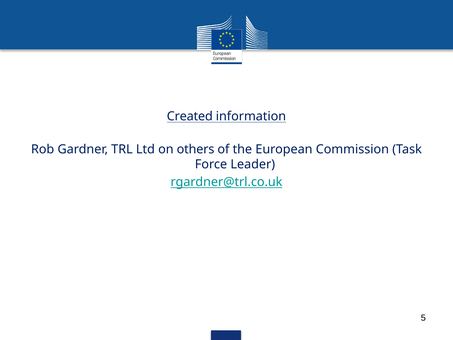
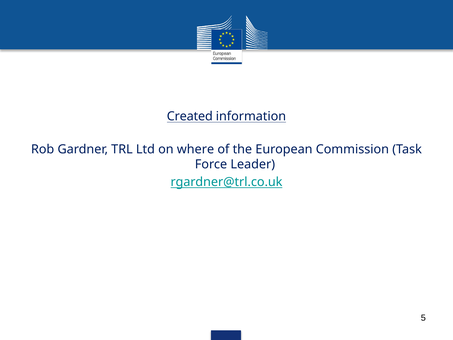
others: others -> where
